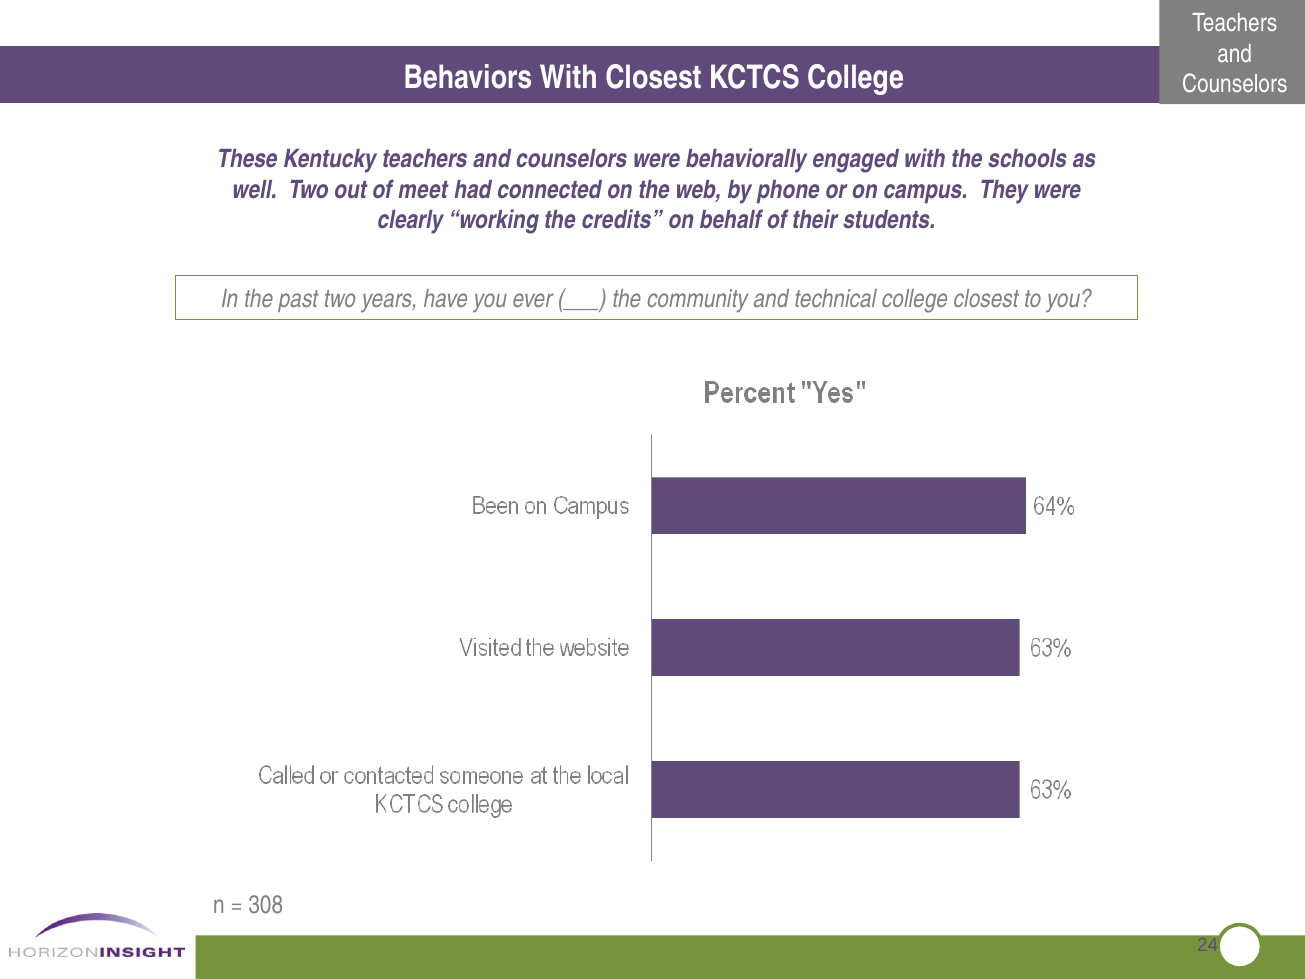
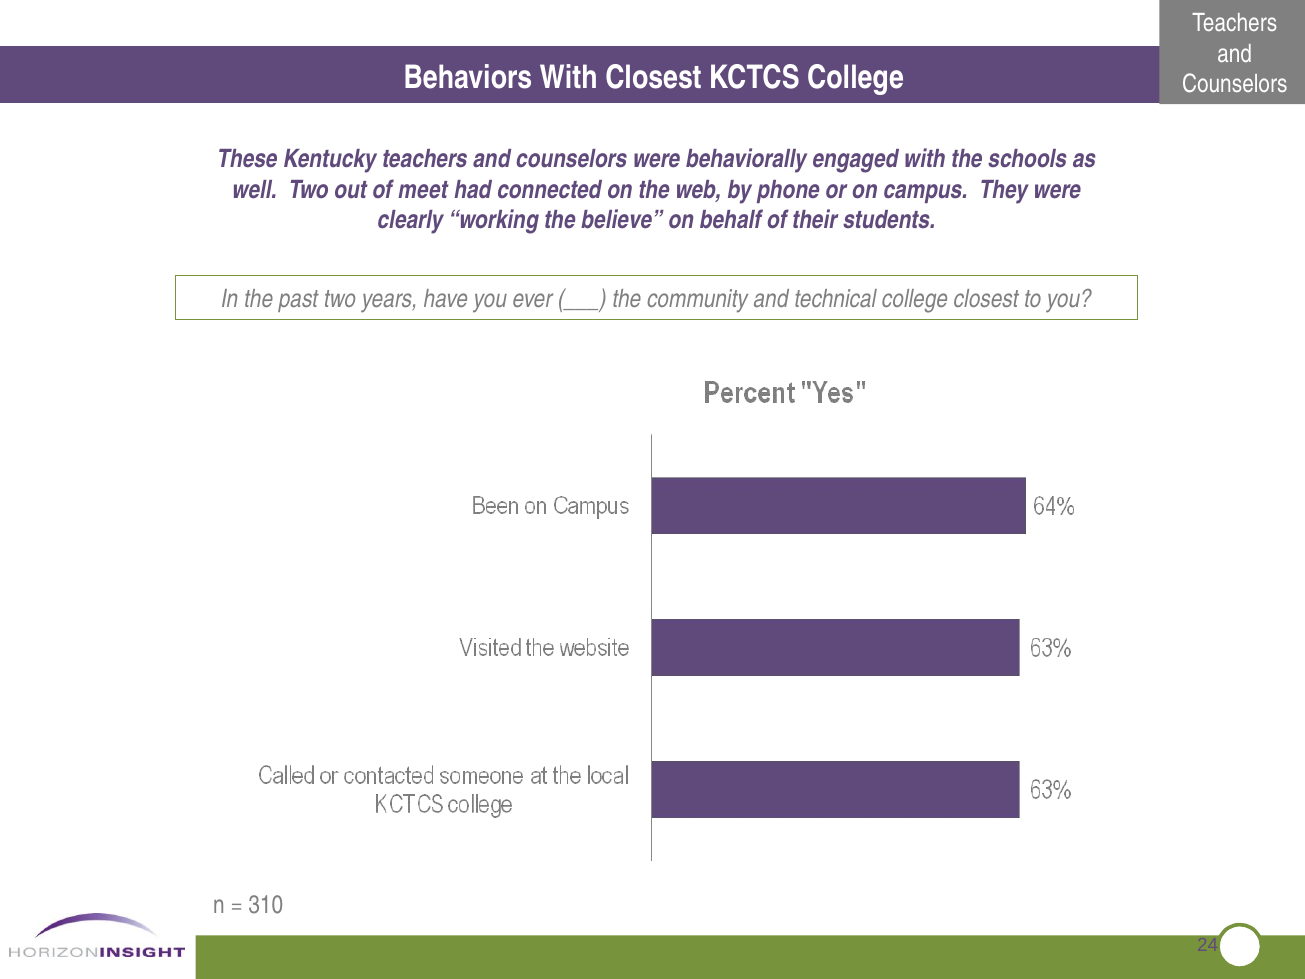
credits: credits -> believe
308: 308 -> 310
